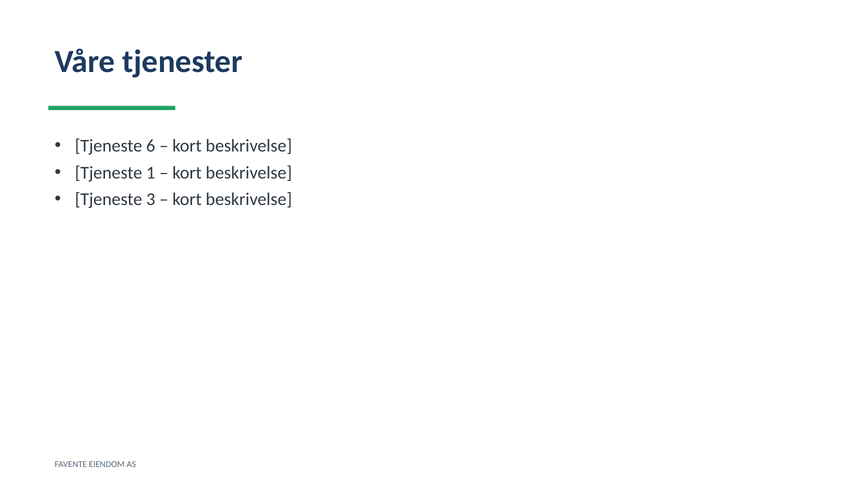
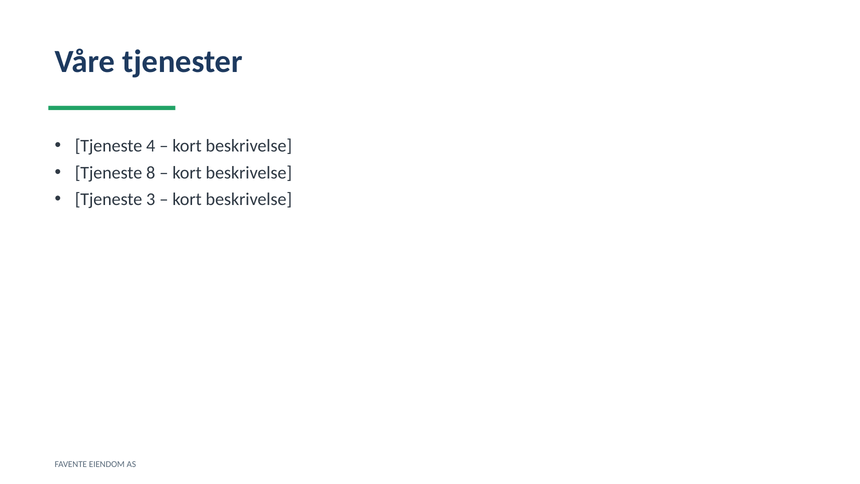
6: 6 -> 4
1: 1 -> 8
